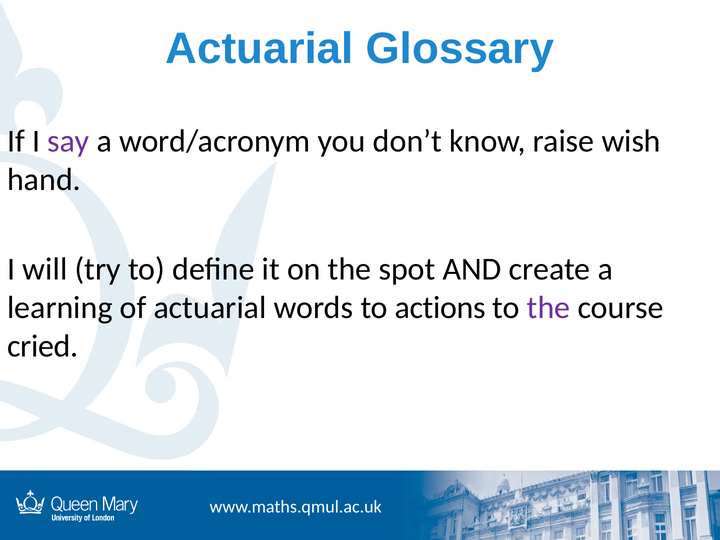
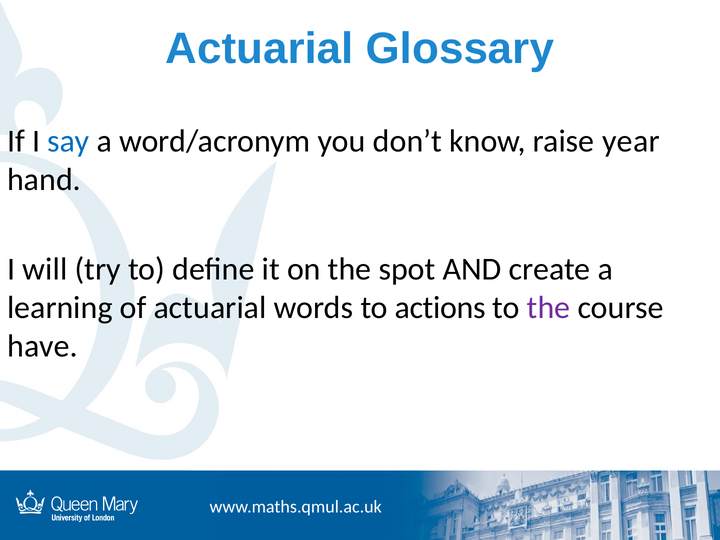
say colour: purple -> blue
wish: wish -> year
cried: cried -> have
